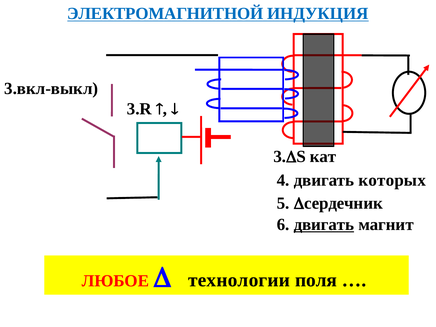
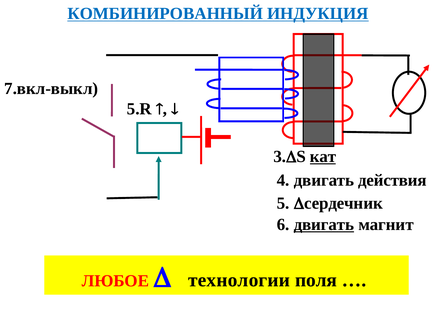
ЭЛЕКТРОМАГНИТНОЙ: ЭЛЕКТРОМАГНИТНОЙ -> КОМБИНИРОВАННЫЙ
3.вкл-выкл: 3.вкл-выкл -> 7.вкл-выкл
3.R: 3.R -> 5.R
кат underline: none -> present
которых: которых -> действия
